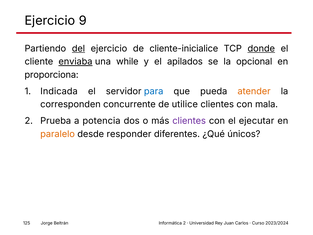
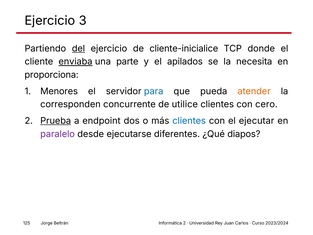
9: 9 -> 3
donde underline: present -> none
while: while -> parte
opcional: opcional -> necesita
Indicada: Indicada -> Menores
mala: mala -> cero
Prueba underline: none -> present
potencia: potencia -> endpoint
clientes at (189, 121) colour: purple -> blue
paralelo colour: orange -> purple
responder: responder -> ejecutarse
únicos: únicos -> diapos
